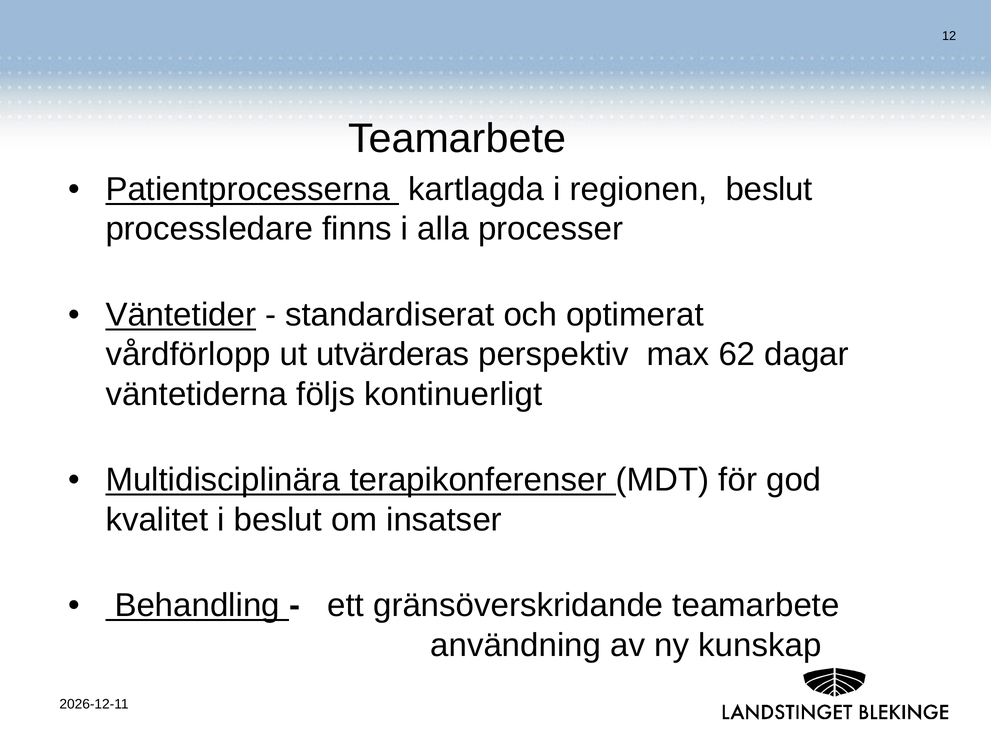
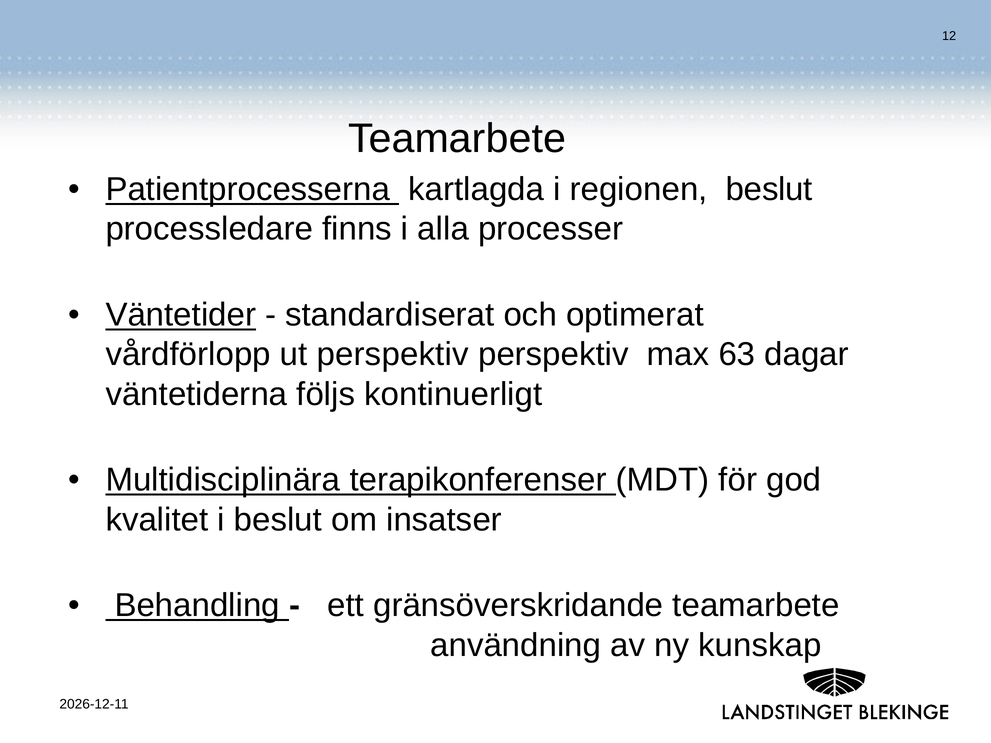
ut utvärderas: utvärderas -> perspektiv
62: 62 -> 63
